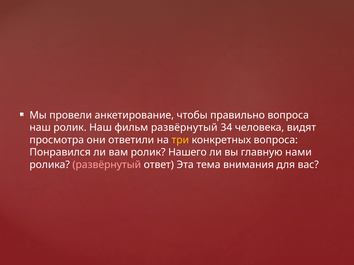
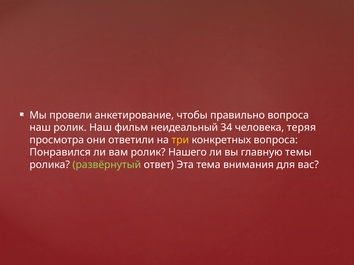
фильм развёрнутый: развёрнутый -> неидеальный
видят: видят -> теряя
нами: нами -> темы
развёрнутый at (107, 165) colour: pink -> light green
